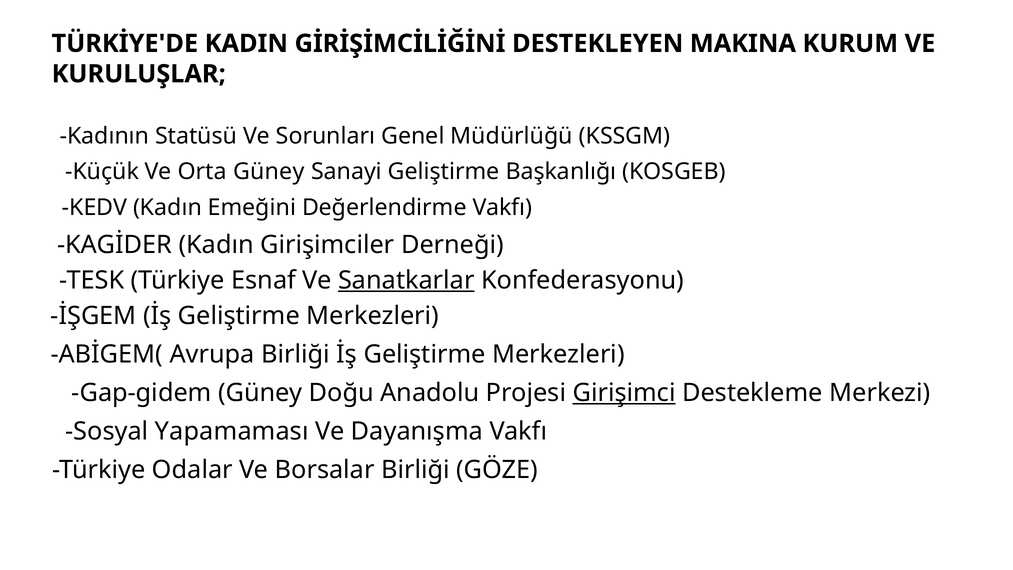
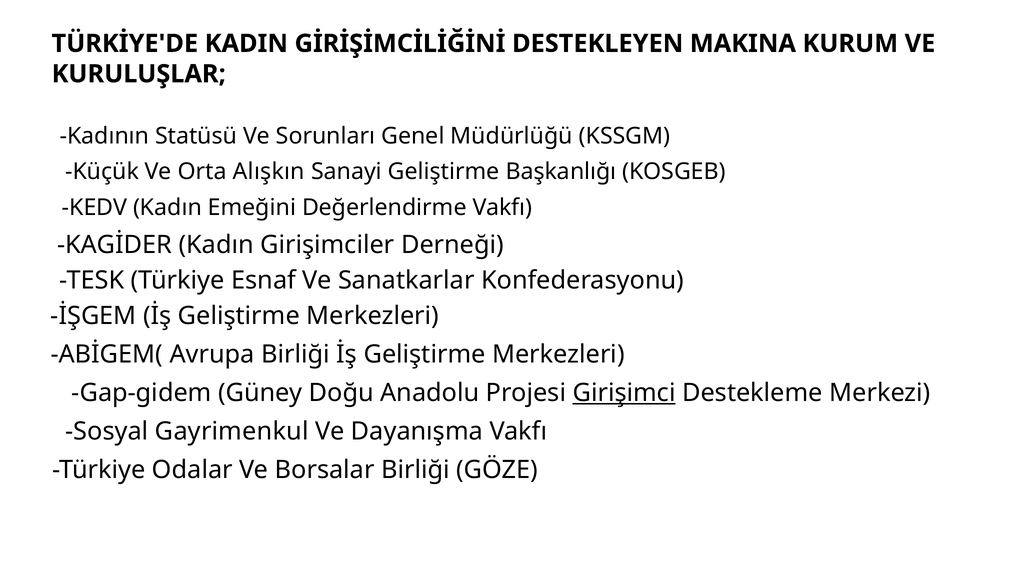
Orta Güney: Güney -> Alışkın
Sanatkarlar underline: present -> none
Yapamaması: Yapamaması -> Gayrimenkul
